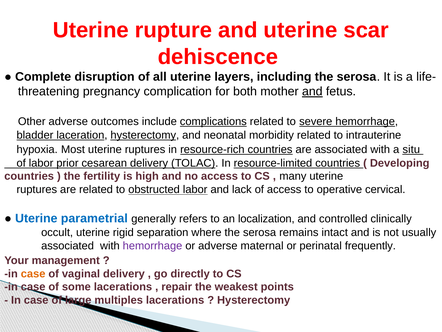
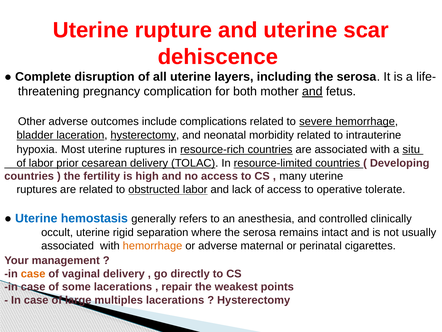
complications underline: present -> none
cervical: cervical -> tolerate
parametrial: parametrial -> hemostasis
localization: localization -> anesthesia
hemorrhage at (153, 245) colour: purple -> orange
frequently: frequently -> cigarettes
